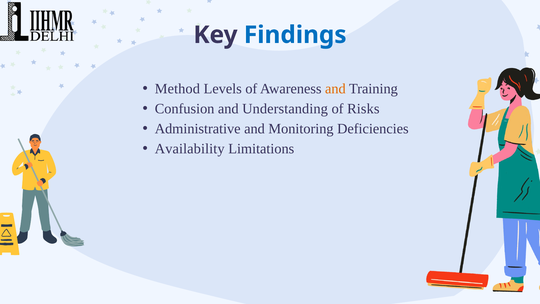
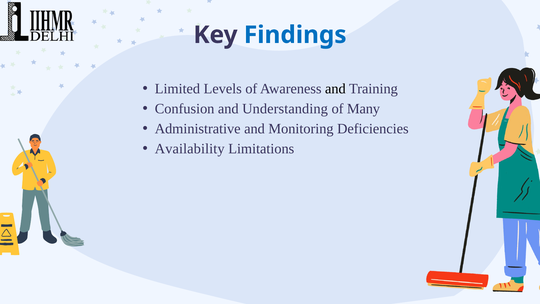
Method: Method -> Limited
and at (335, 89) colour: orange -> black
Risks: Risks -> Many
